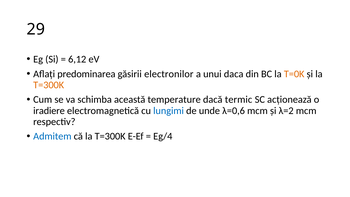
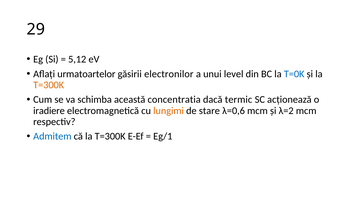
6,12: 6,12 -> 5,12
predominarea: predominarea -> urmatoartelor
daca: daca -> level
T=0K colour: orange -> blue
temperature: temperature -> concentratia
lungimi colour: blue -> orange
unde: unde -> stare
Eg/4: Eg/4 -> Eg/1
